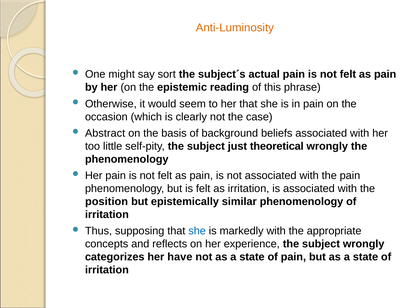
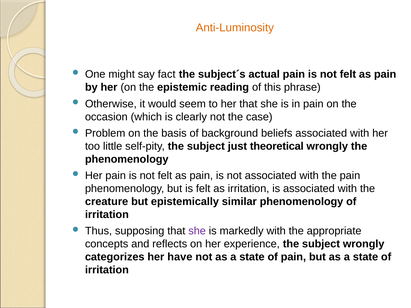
sort: sort -> fact
Abstract: Abstract -> Problem
position: position -> creature
she at (197, 231) colour: blue -> purple
